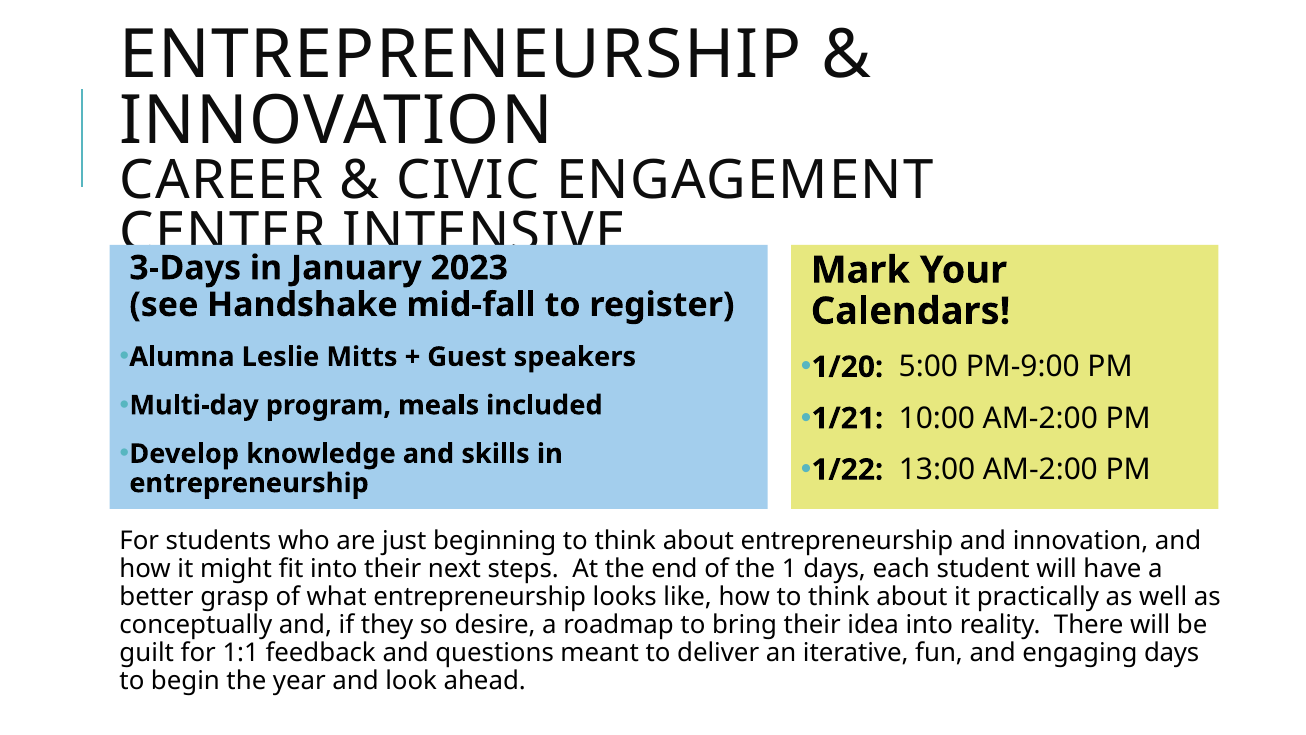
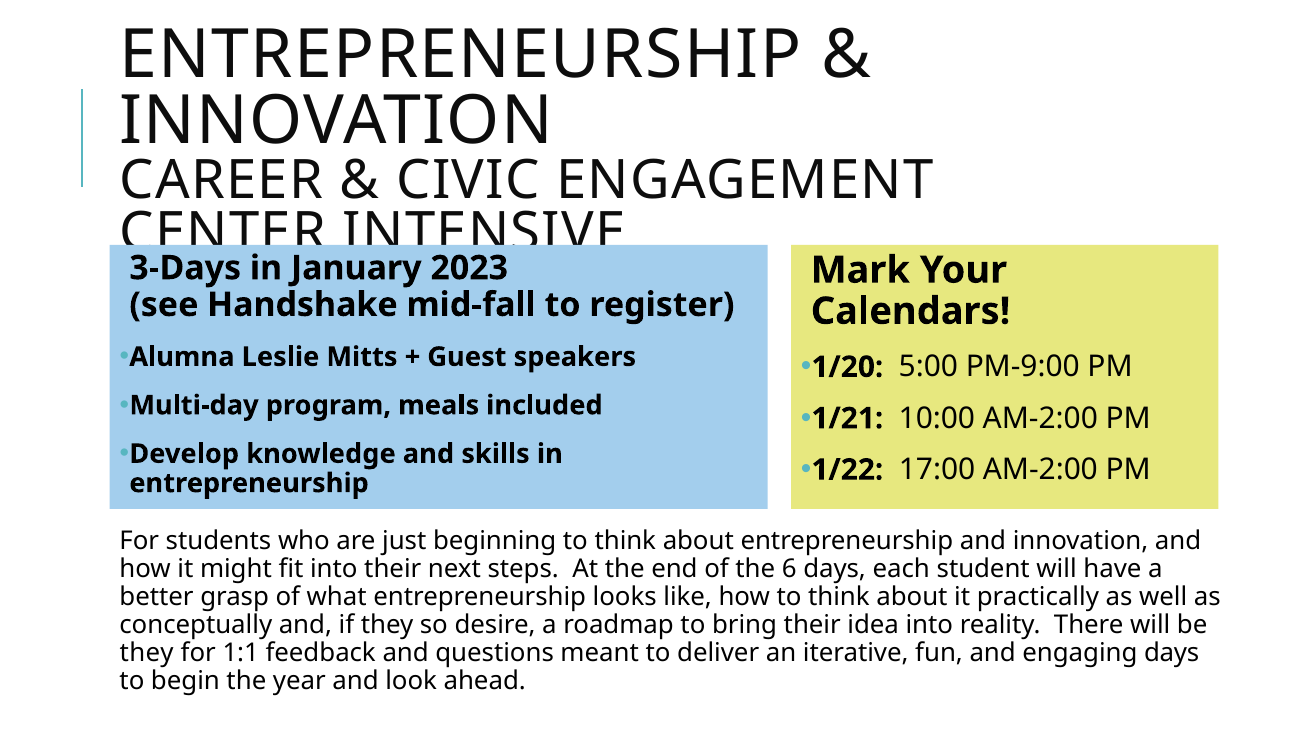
13:00: 13:00 -> 17:00
1: 1 -> 6
guilt at (147, 652): guilt -> they
